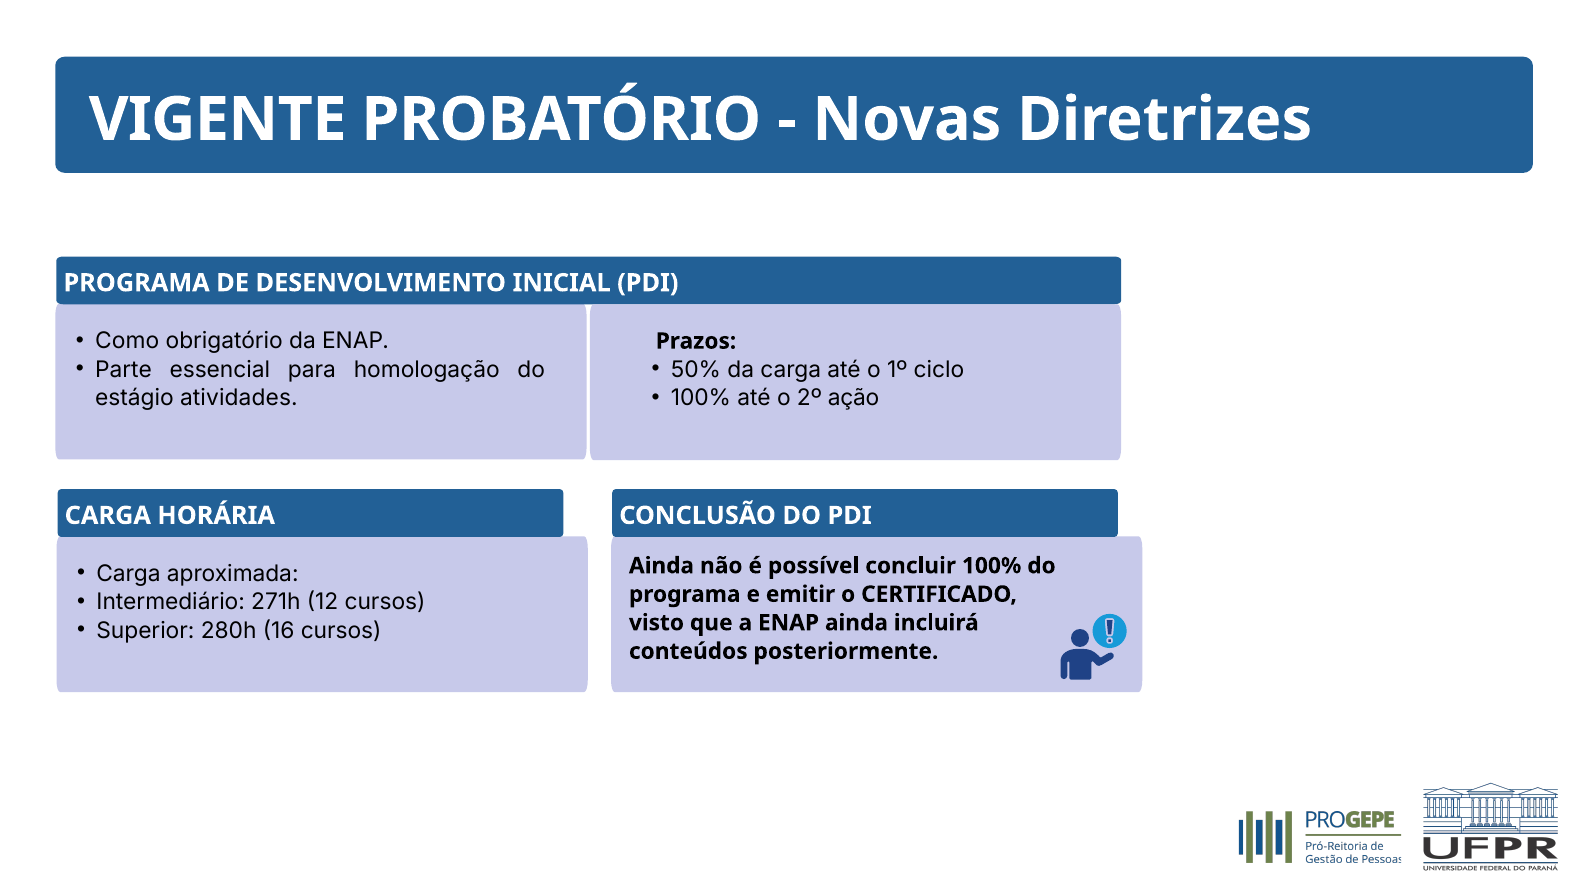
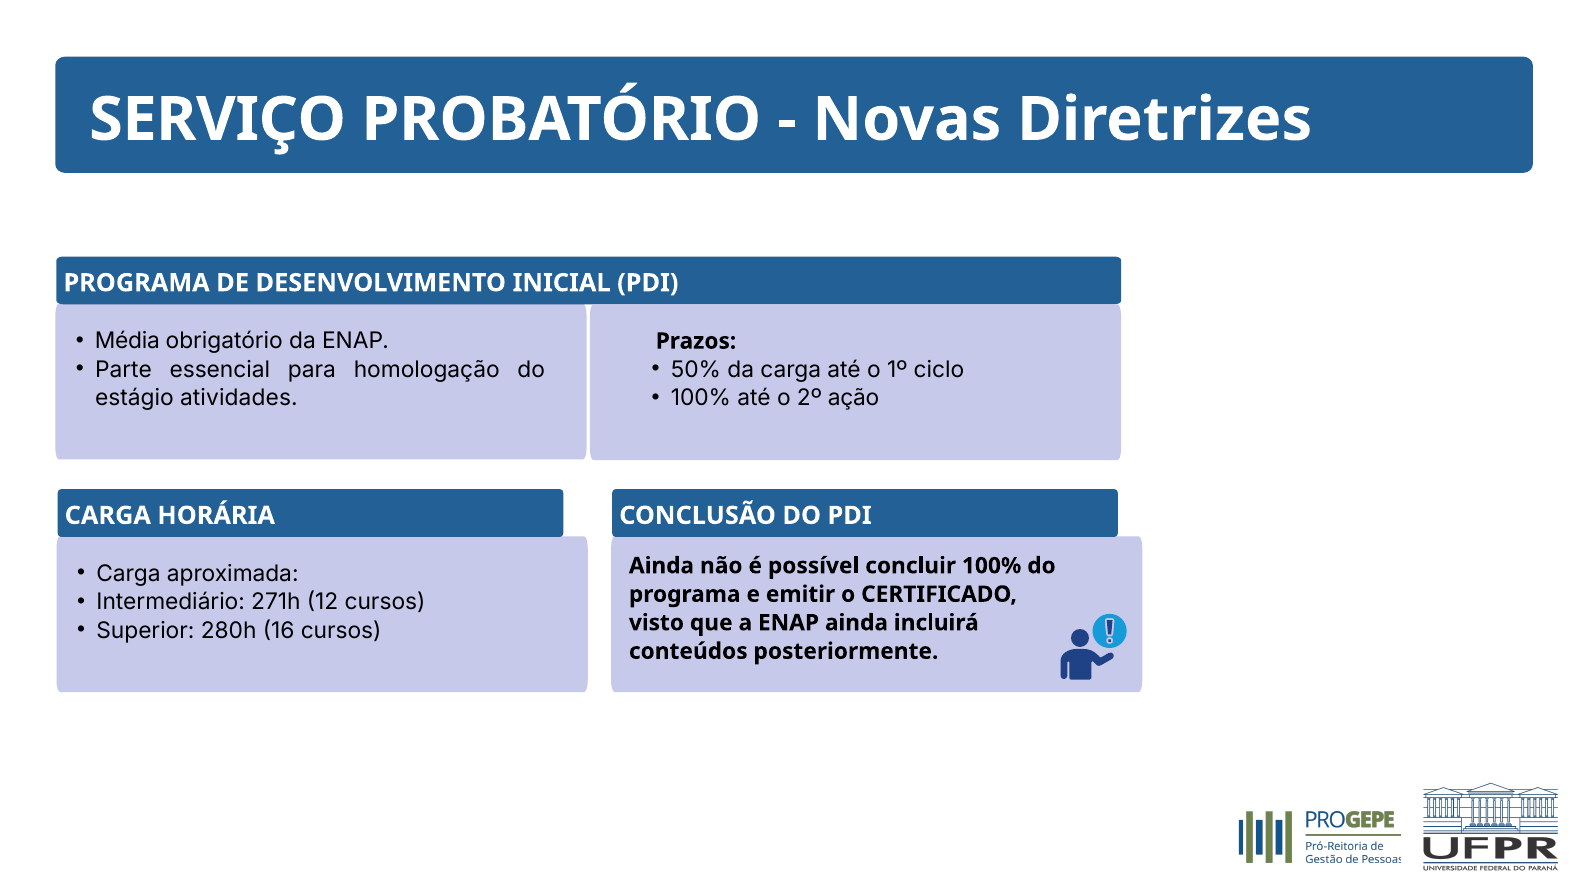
VIGENTE: VIGENTE -> SERVIÇO
Como: Como -> Média
